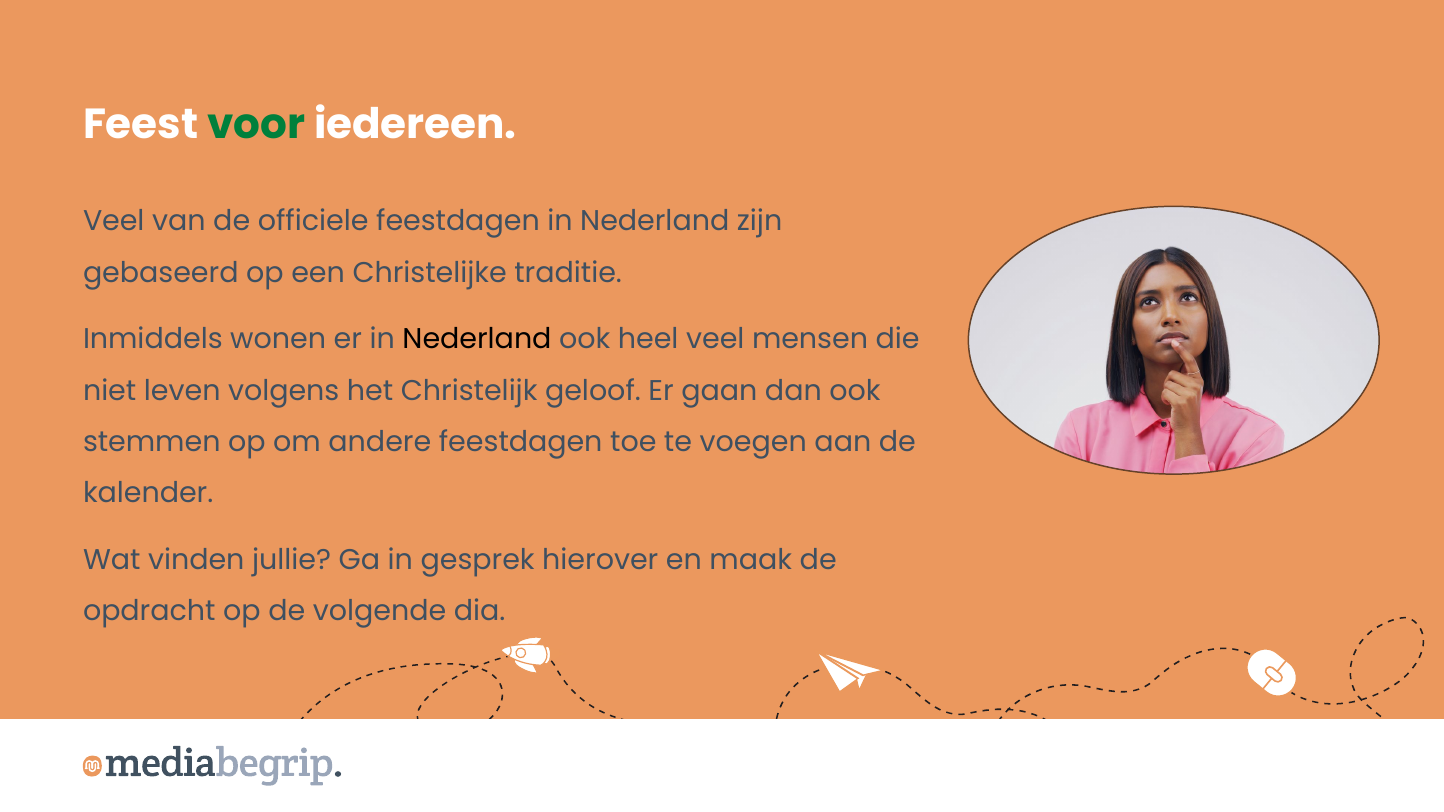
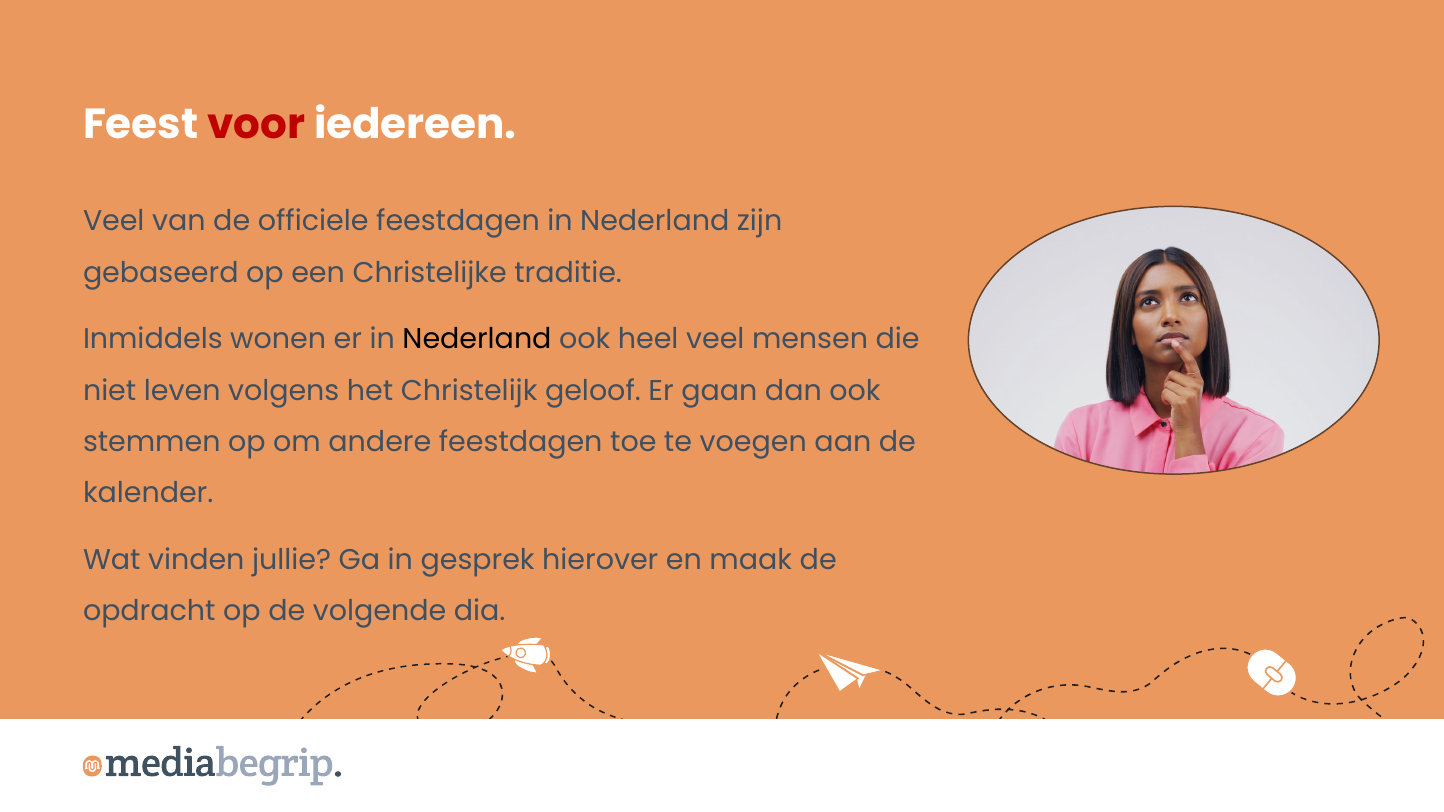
voor colour: green -> red
